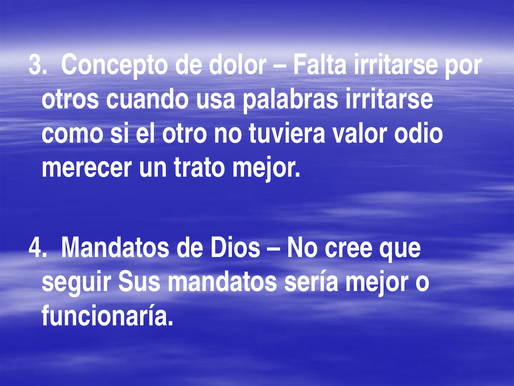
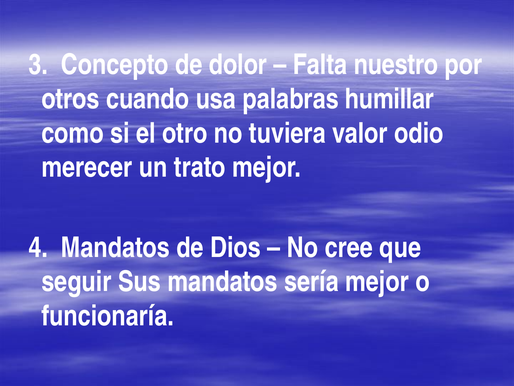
Falta irritarse: irritarse -> nuestro
palabras irritarse: irritarse -> humillar
